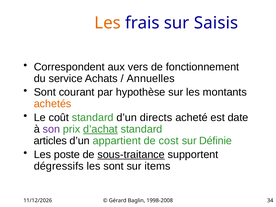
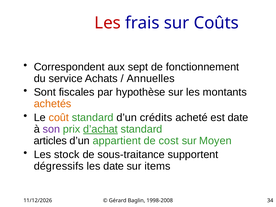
Les at (108, 23) colour: orange -> red
Saisis: Saisis -> Coûts
vers: vers -> sept
courant: courant -> fiscales
coût colour: black -> orange
directs: directs -> crédits
Définie: Définie -> Moyen
poste: poste -> stock
sous-traitance underline: present -> none
les sont: sont -> date
